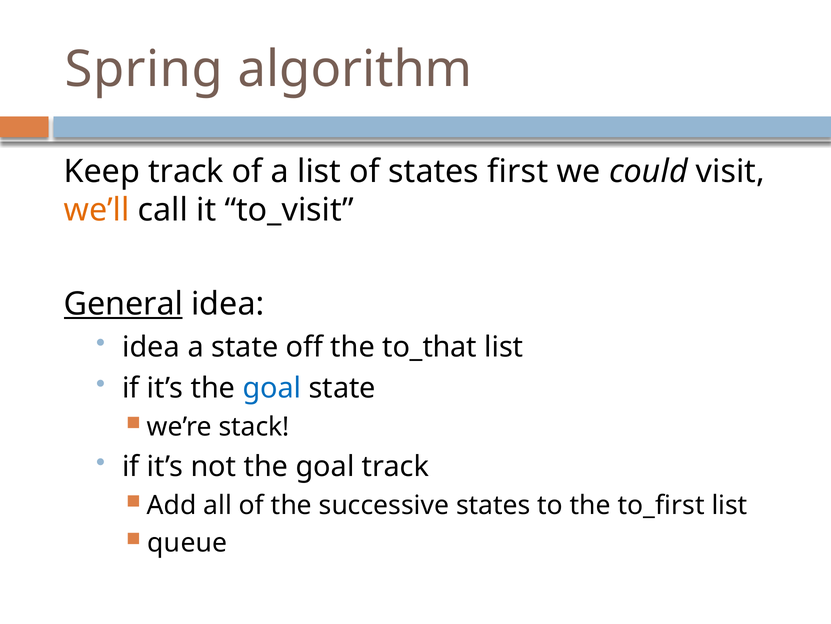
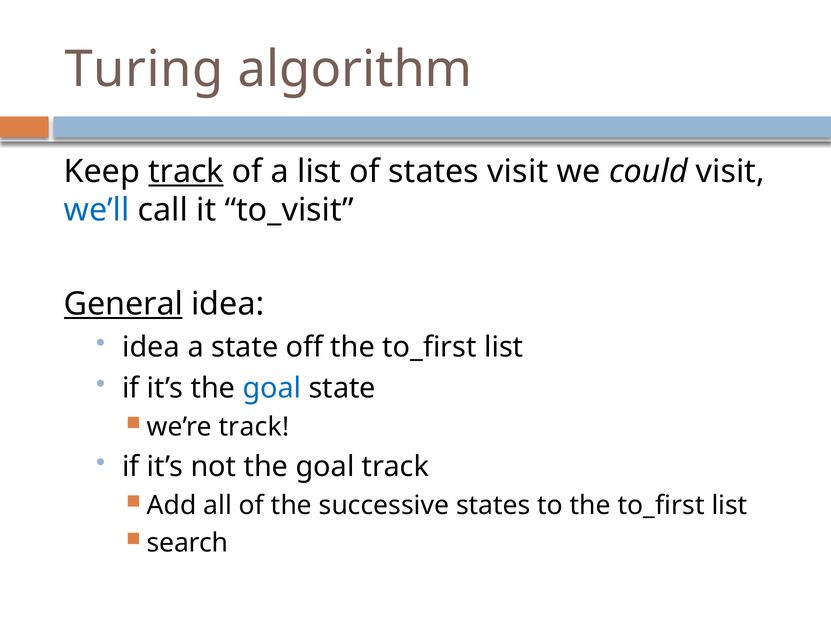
Spring: Spring -> Turing
track at (186, 171) underline: none -> present
states first: first -> visit
we’ll colour: orange -> blue
off the to_that: to_that -> to_first
we’re stack: stack -> track
queue: queue -> search
